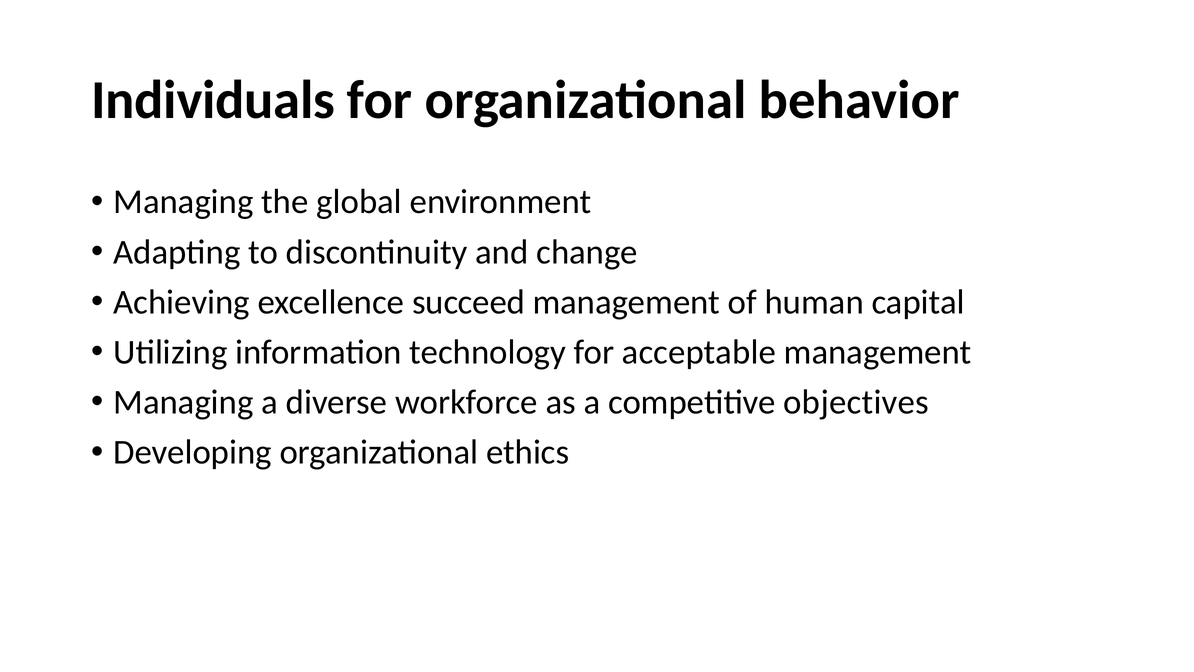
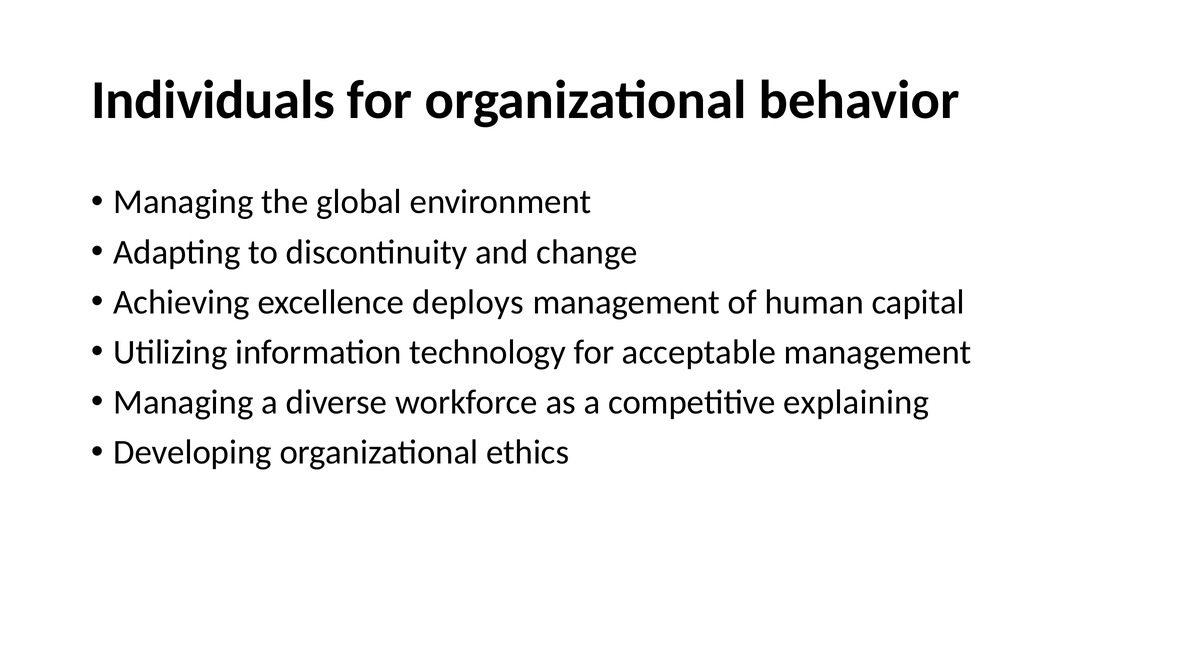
succeed: succeed -> deploys
objectives: objectives -> explaining
